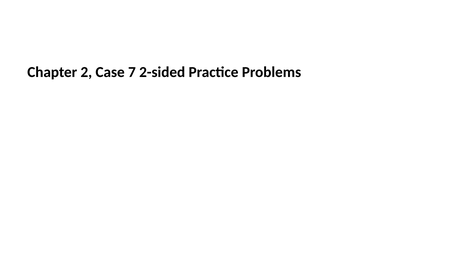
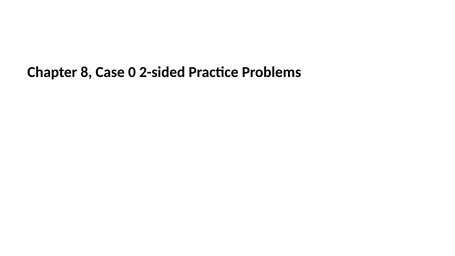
2: 2 -> 8
7: 7 -> 0
